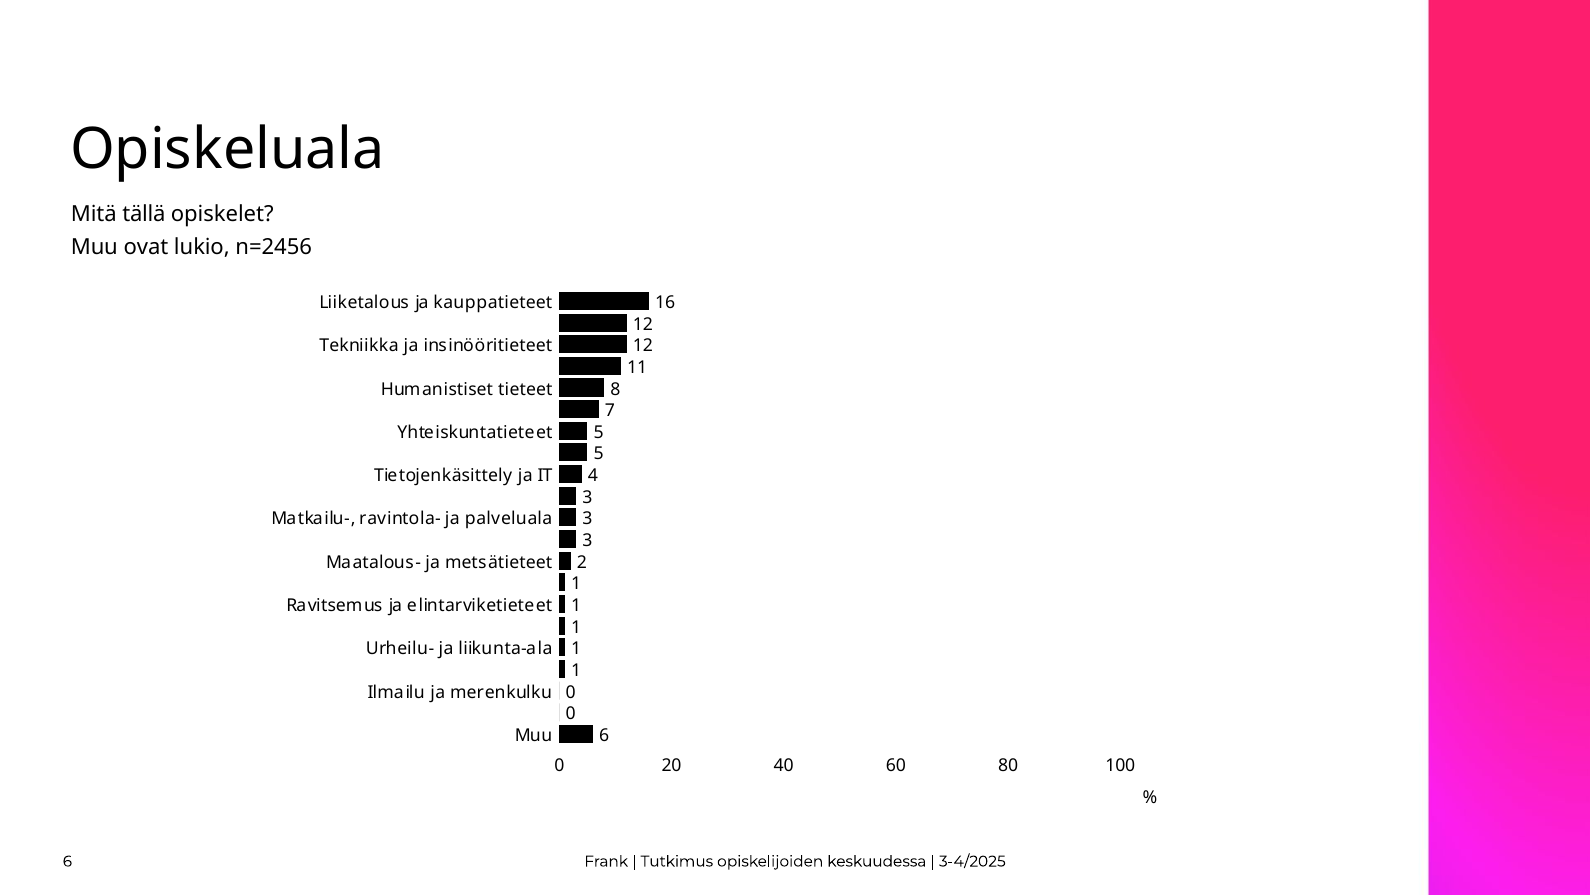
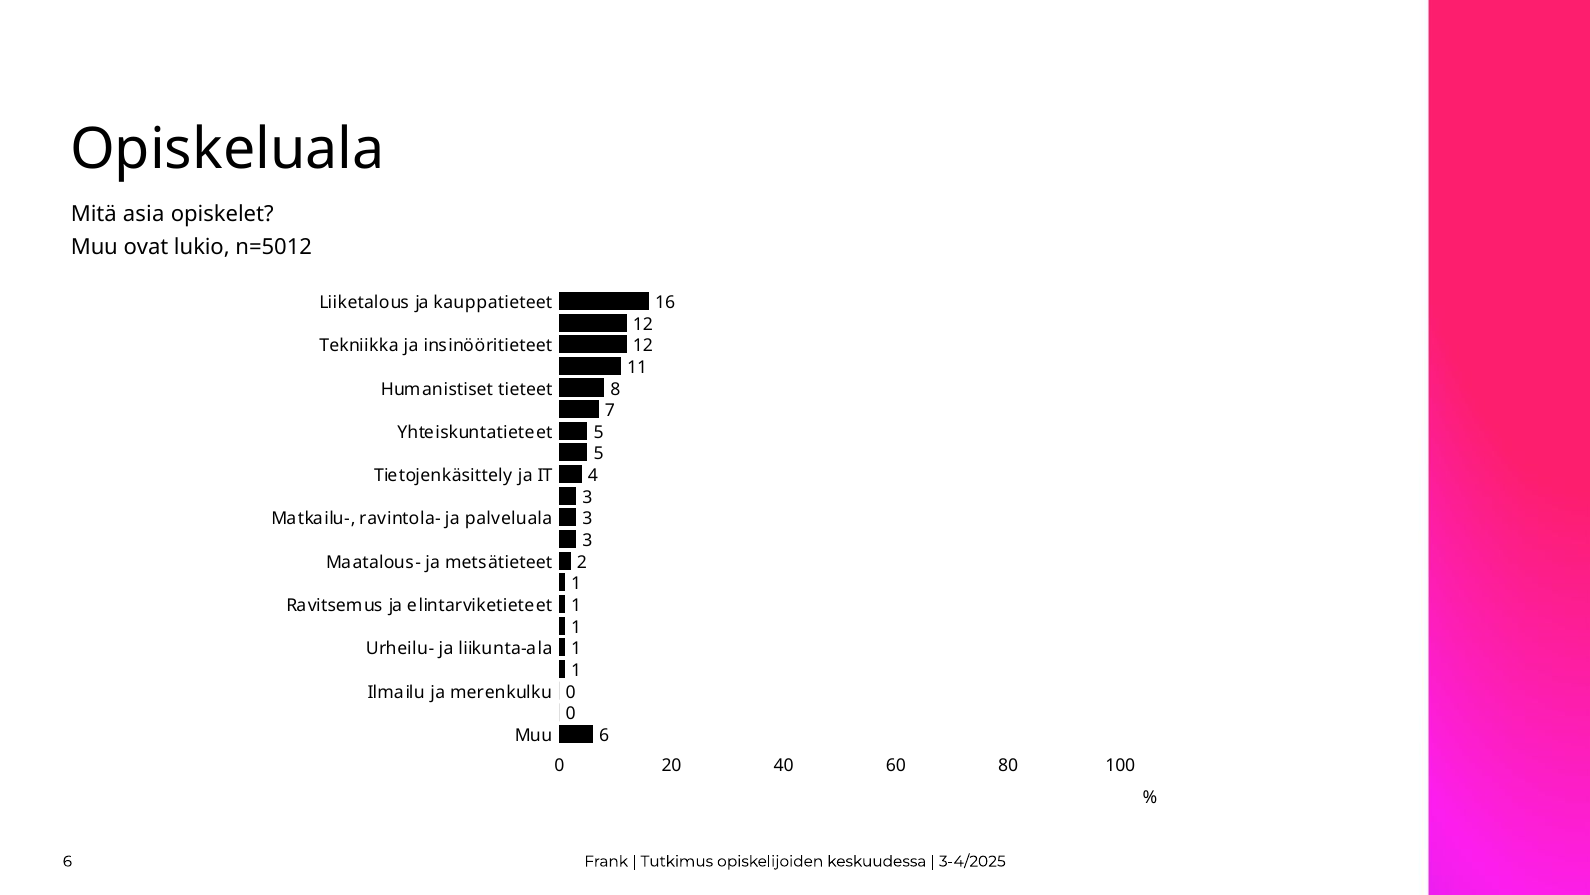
tällä: tällä -> asia
n=2456: n=2456 -> n=5012
